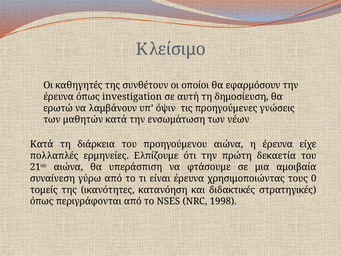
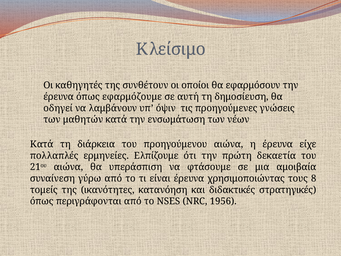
investigation: investigation -> εφαρμόζουμε
ερωτώ: ερωτώ -> οδηγεί
0: 0 -> 8
1998: 1998 -> 1956
